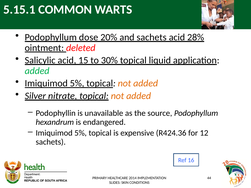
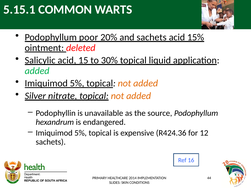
dose: dose -> poor
28%: 28% -> 15%
